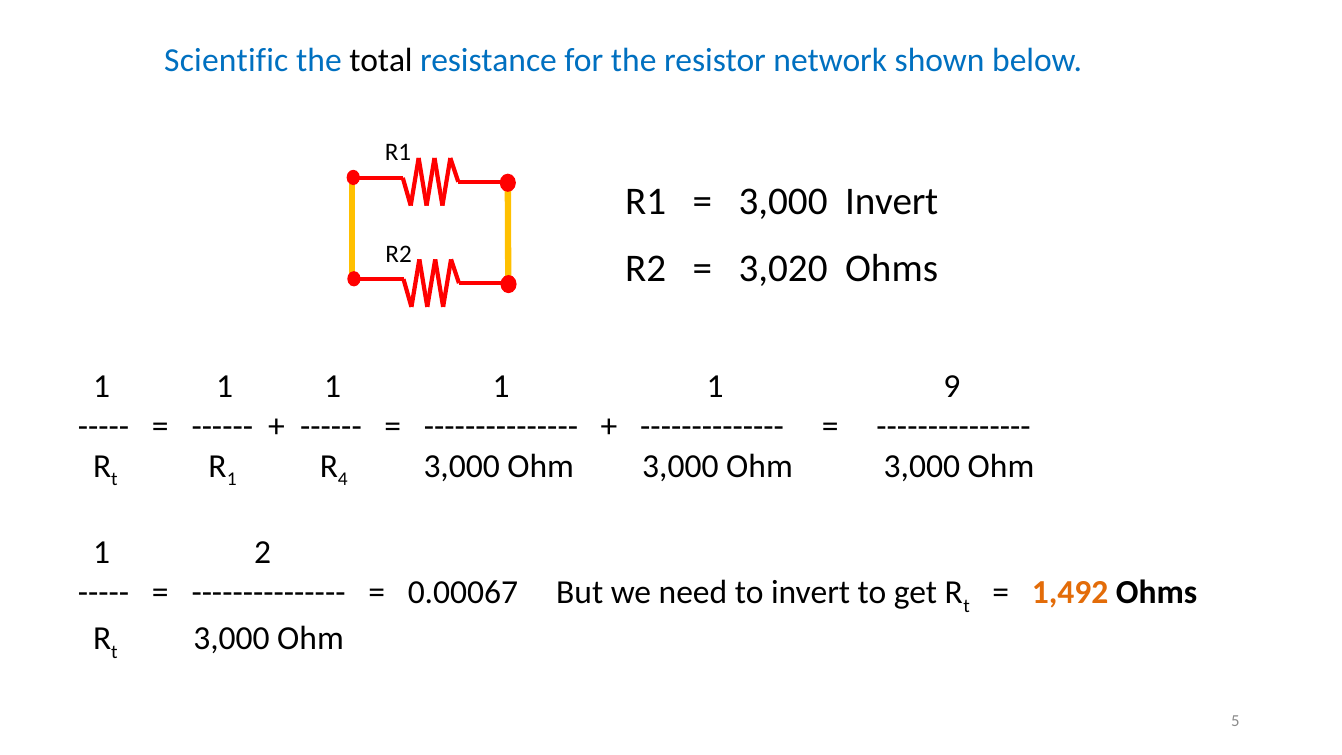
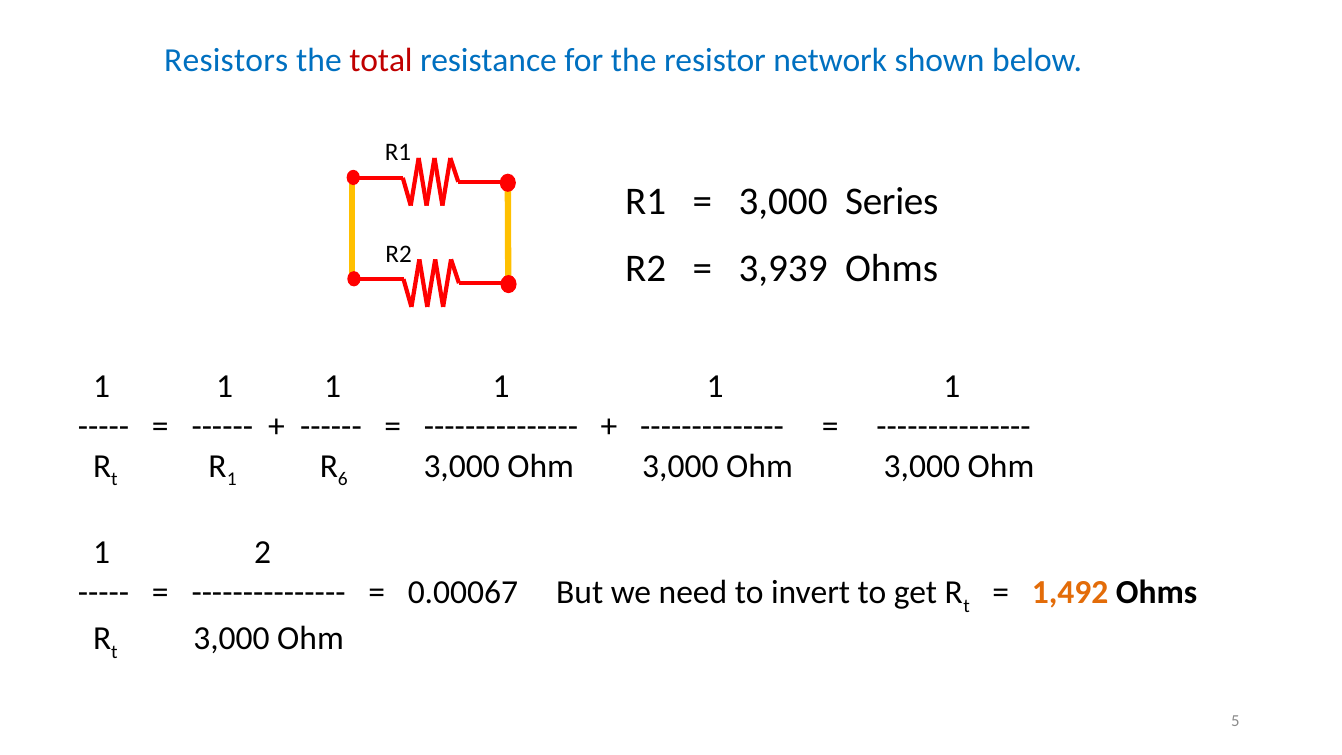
Scientific: Scientific -> Resistors
total colour: black -> red
3,000 Invert: Invert -> Series
3,020: 3,020 -> 3,939
9 at (952, 386): 9 -> 1
4: 4 -> 6
